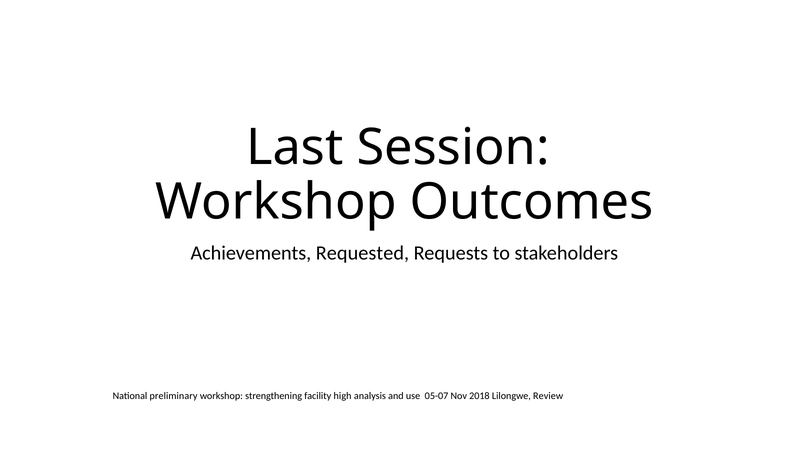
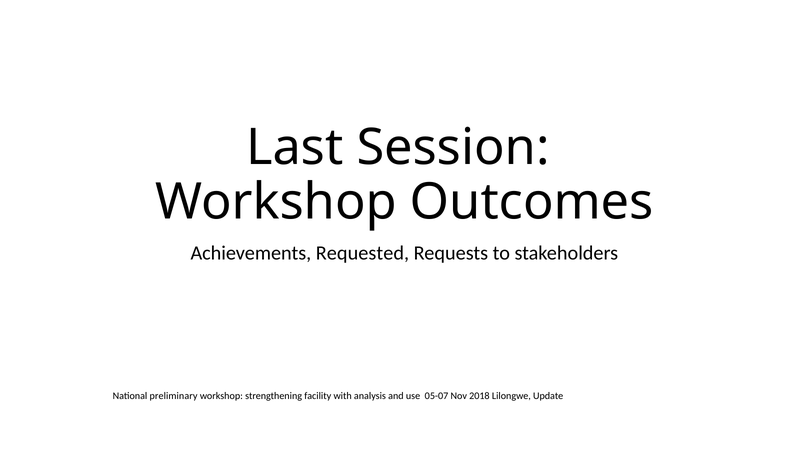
high: high -> with
Review: Review -> Update
